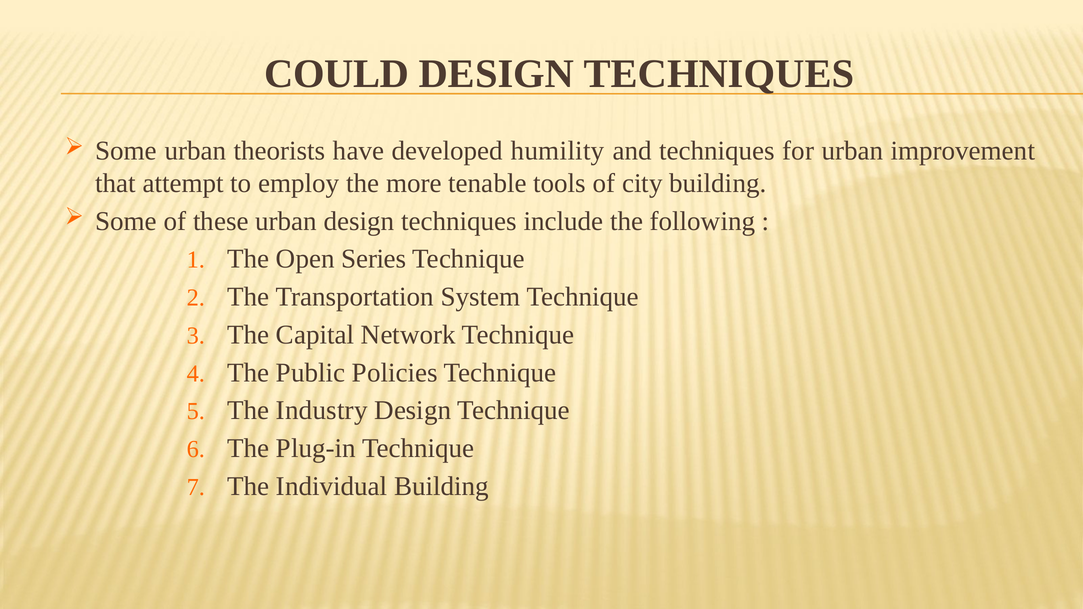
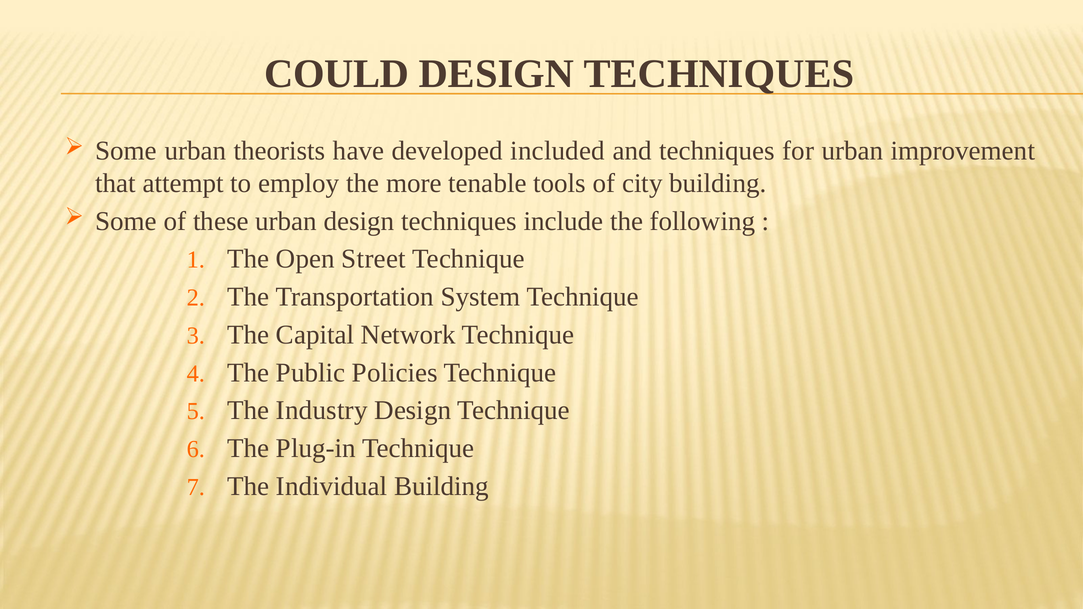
humility: humility -> included
Series: Series -> Street
